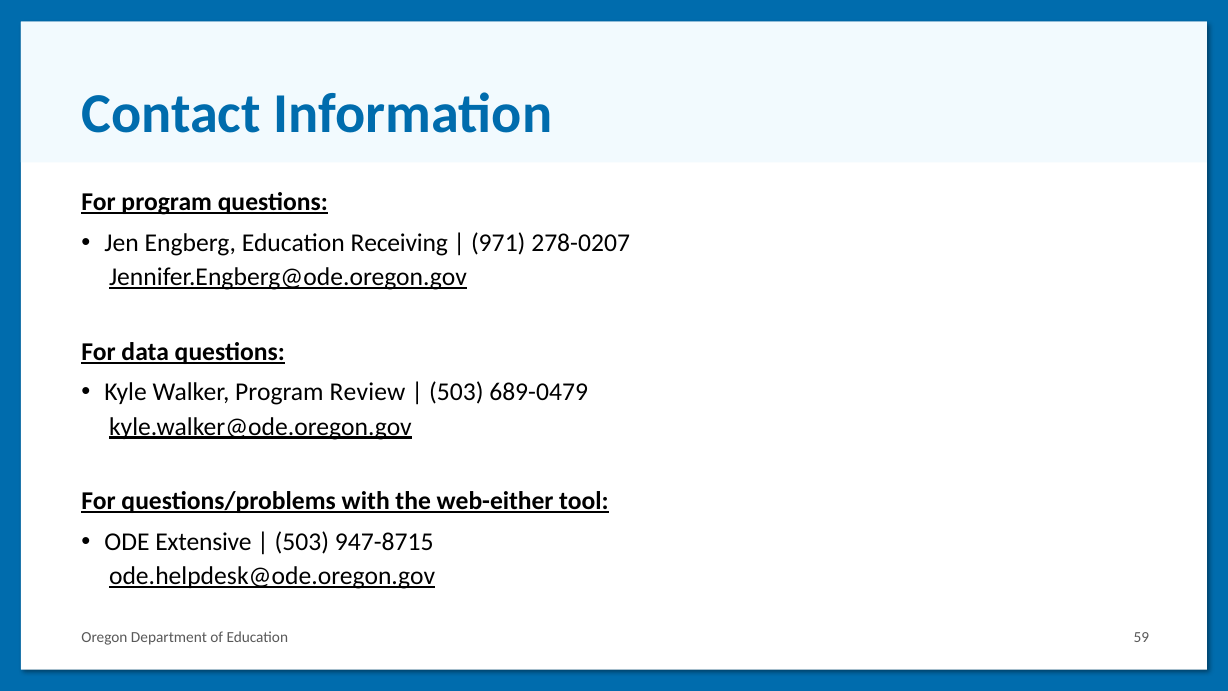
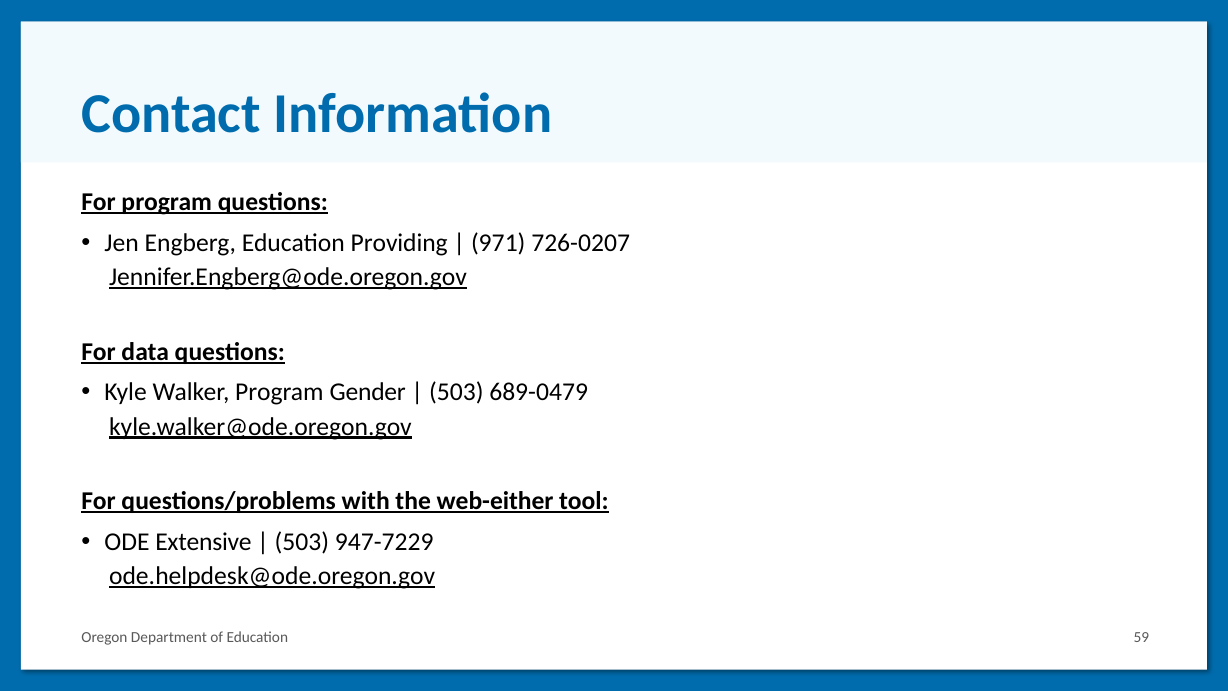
Receiving: Receiving -> Providing
278-0207: 278-0207 -> 726-0207
Review: Review -> Gender
947-8715: 947-8715 -> 947-7229
